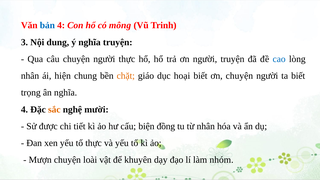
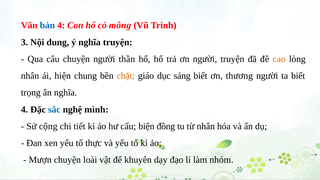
người thực: thực -> thần
cao colour: blue -> orange
hoại: hoại -> sáng
ơn chuyện: chuyện -> thương
sắc colour: orange -> blue
mười: mười -> mình
được: được -> cộng
